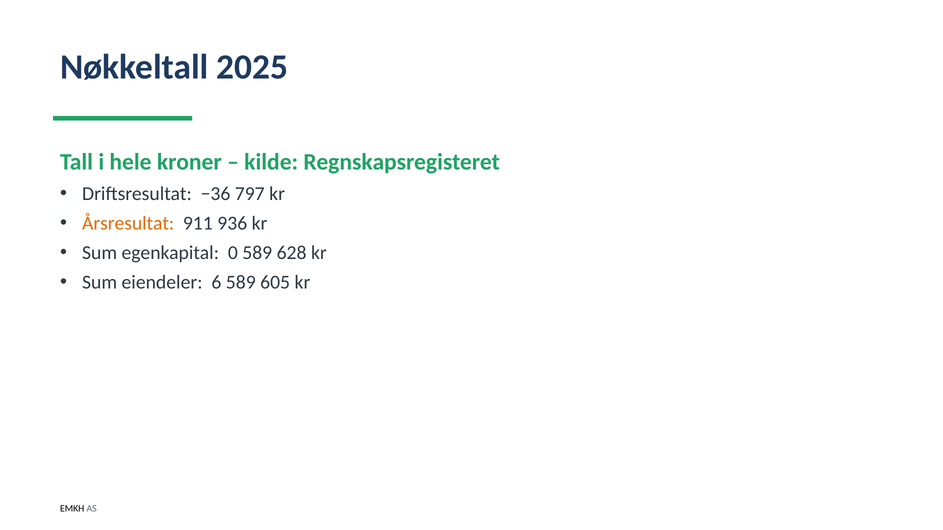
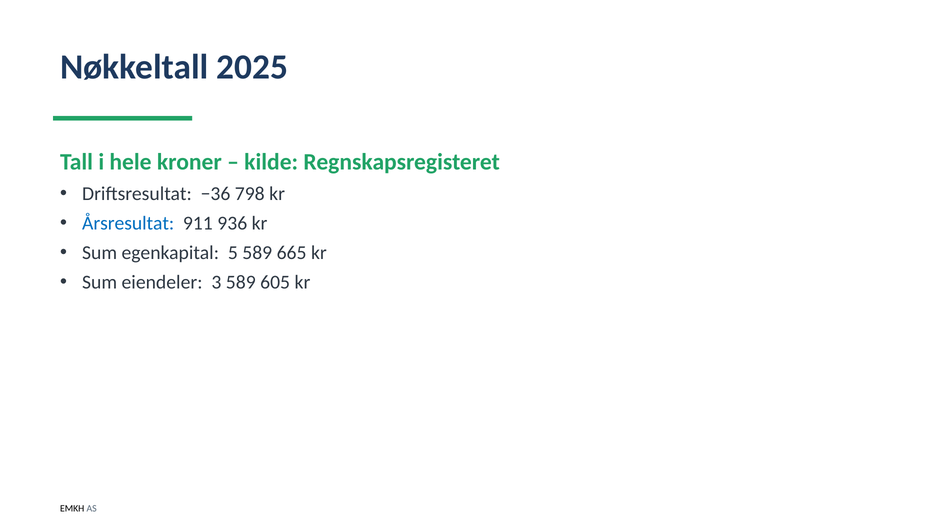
797: 797 -> 798
Årsresultat colour: orange -> blue
0: 0 -> 5
628: 628 -> 665
6: 6 -> 3
